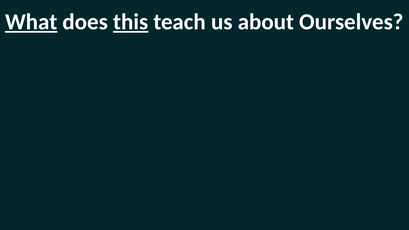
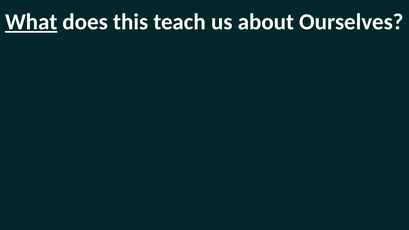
this underline: present -> none
